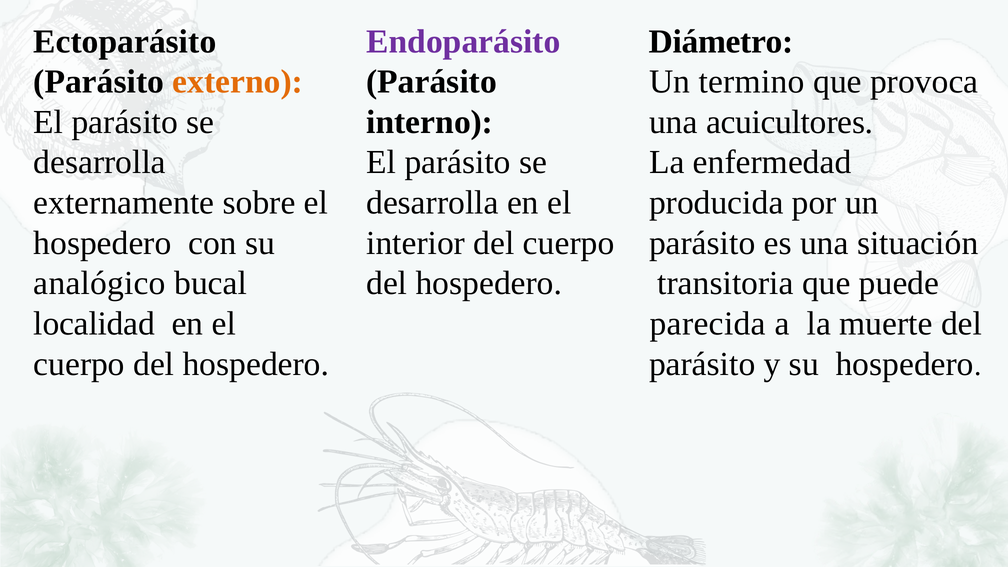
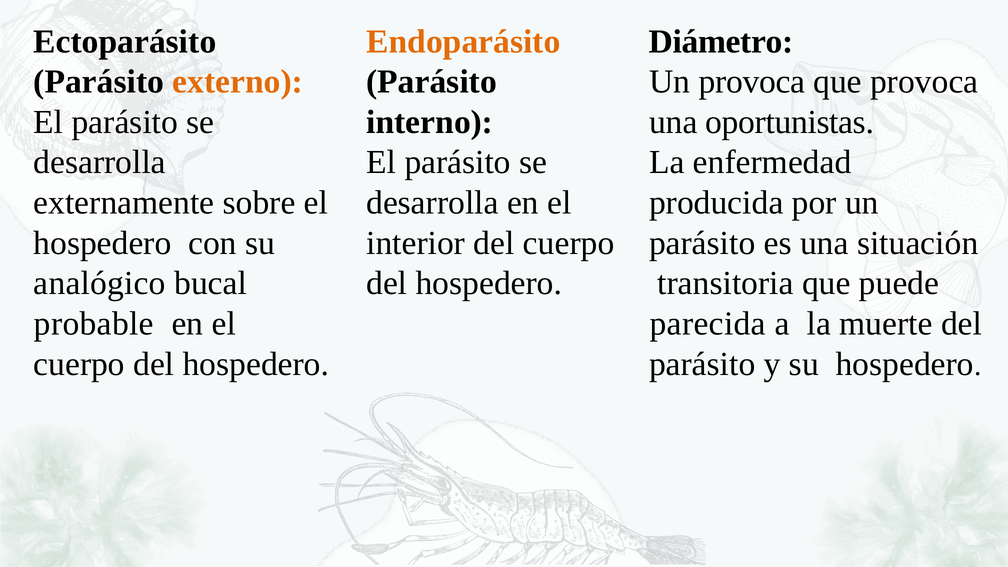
Endoparásito colour: purple -> orange
Un termino: termino -> provoca
acuicultores: acuicultores -> oportunistas
localidad: localidad -> probable
